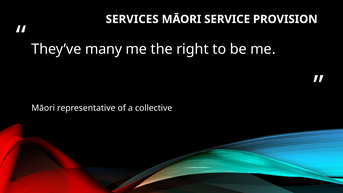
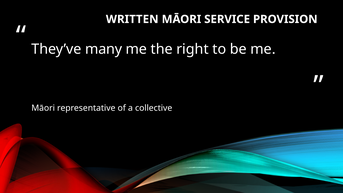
SERVICES: SERVICES -> WRITTEN
